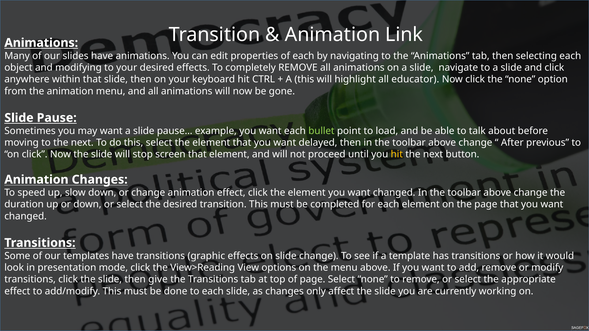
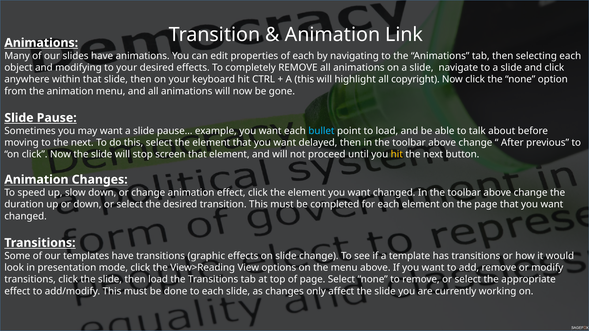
educator: educator -> copyright
bullet colour: light green -> light blue
then give: give -> load
